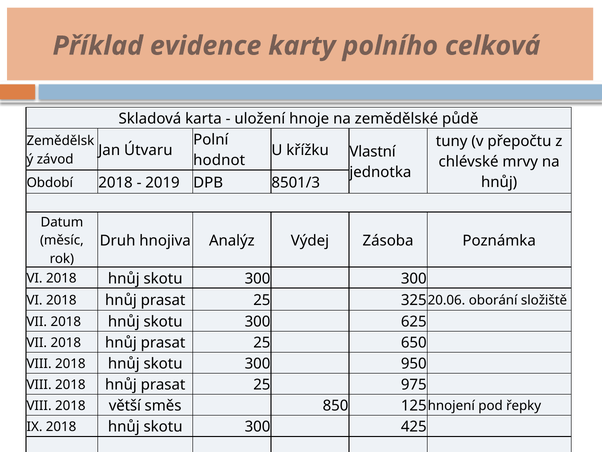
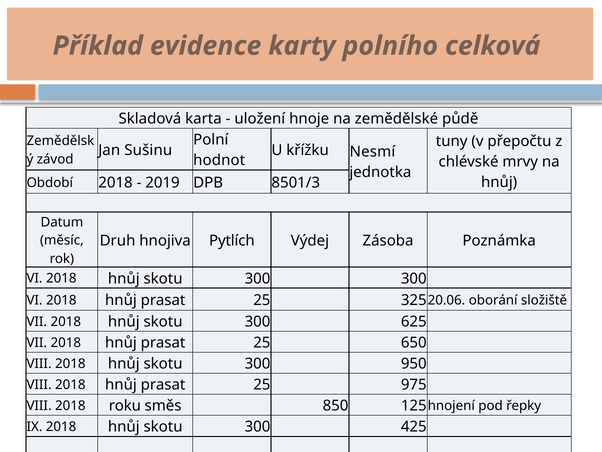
Útvaru: Útvaru -> Sušinu
Vlastní: Vlastní -> Nesmí
Analýz: Analýz -> Pytlích
větší: větší -> roku
